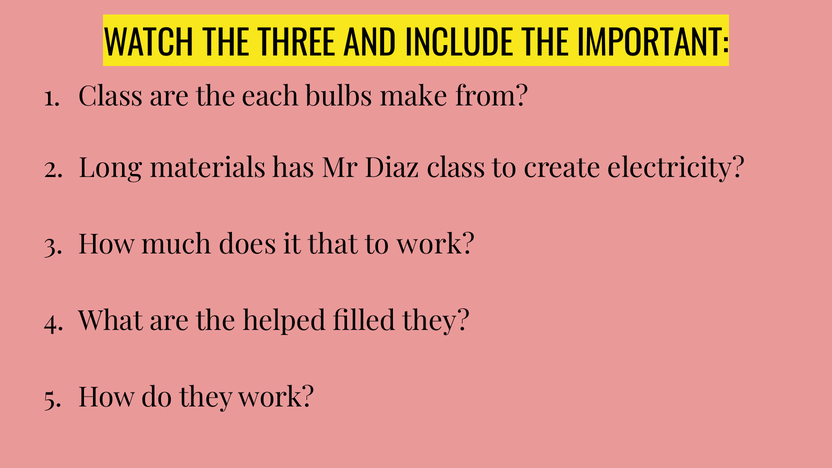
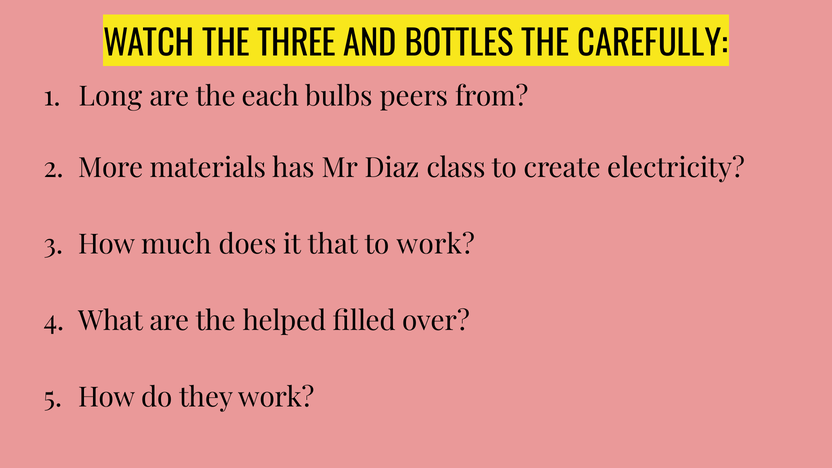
INCLUDE: INCLUDE -> BOTTLES
IMPORTANT: IMPORTANT -> CAREFULLY
Class at (111, 97): Class -> Long
make: make -> peers
Long: Long -> More
filled they: they -> over
